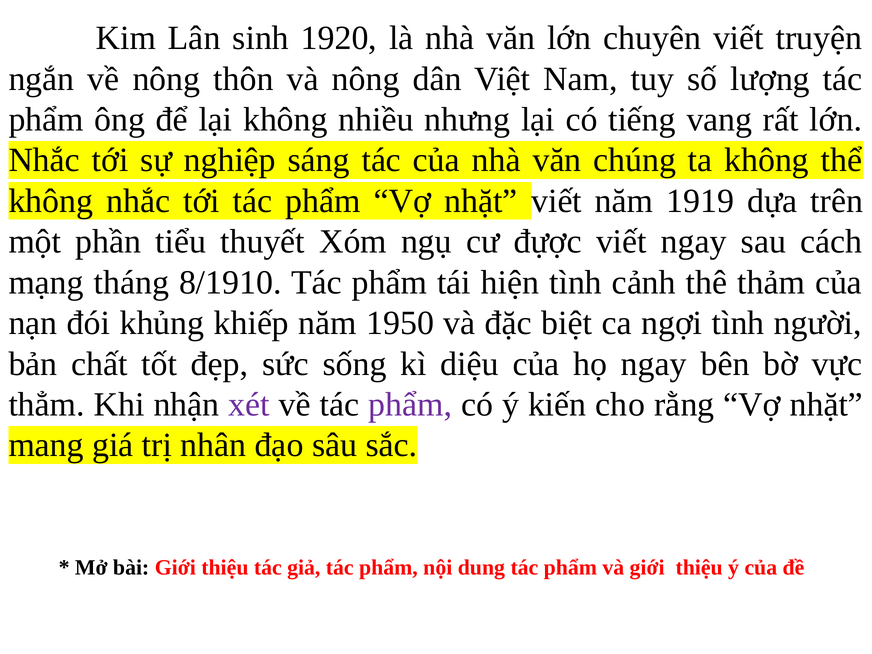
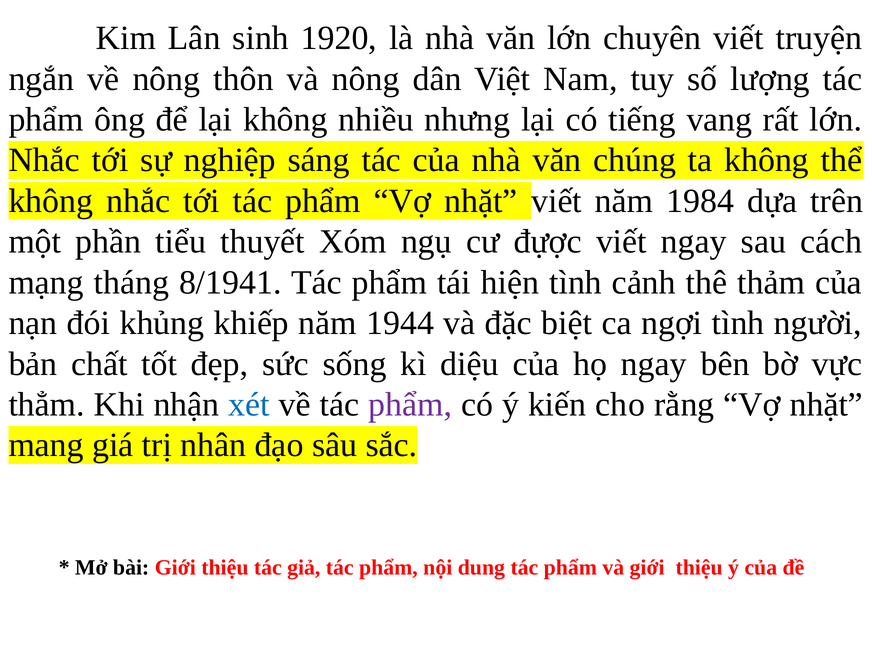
1919: 1919 -> 1984
8/1910: 8/1910 -> 8/1941
1950: 1950 -> 1944
xét colour: purple -> blue
